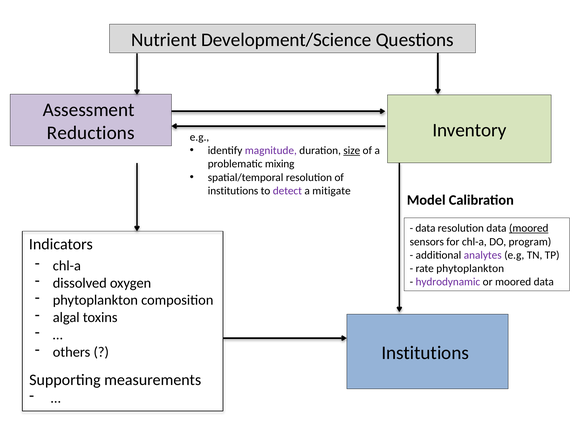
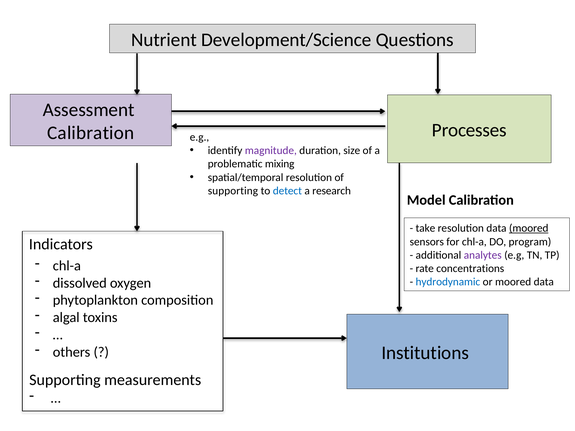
Inventory: Inventory -> Processes
Reductions at (91, 133): Reductions -> Calibration
size underline: present -> none
institutions at (233, 191): institutions -> supporting
detect colour: purple -> blue
mitigate: mitigate -> research
data at (425, 228): data -> take
rate phytoplankton: phytoplankton -> concentrations
hydrodynamic colour: purple -> blue
